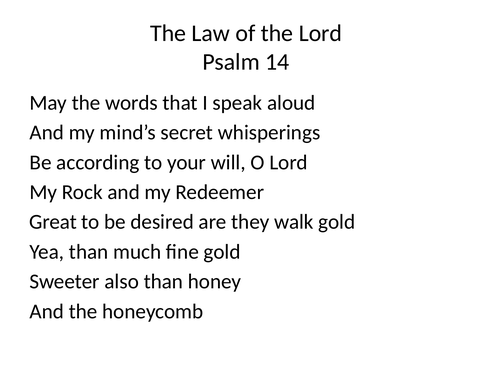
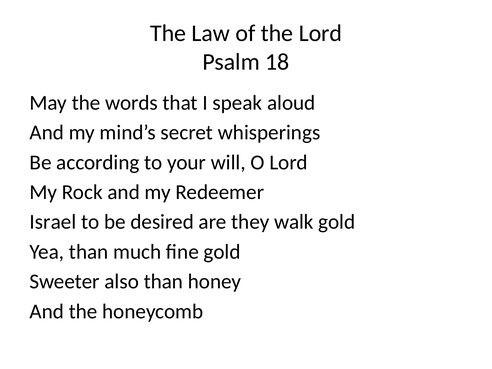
14: 14 -> 18
Great: Great -> Israel
